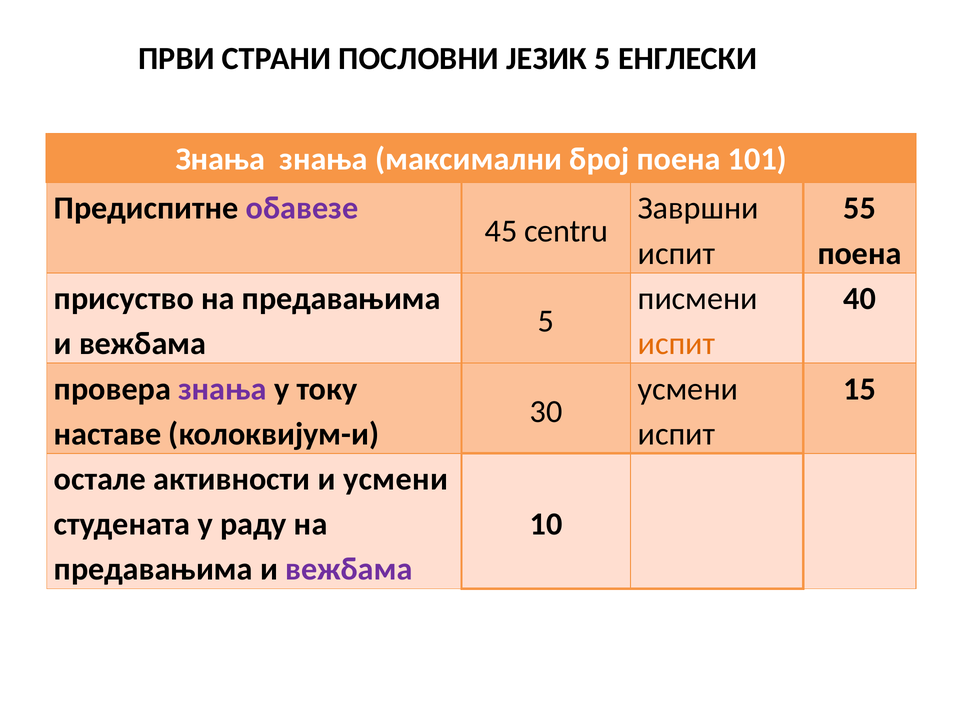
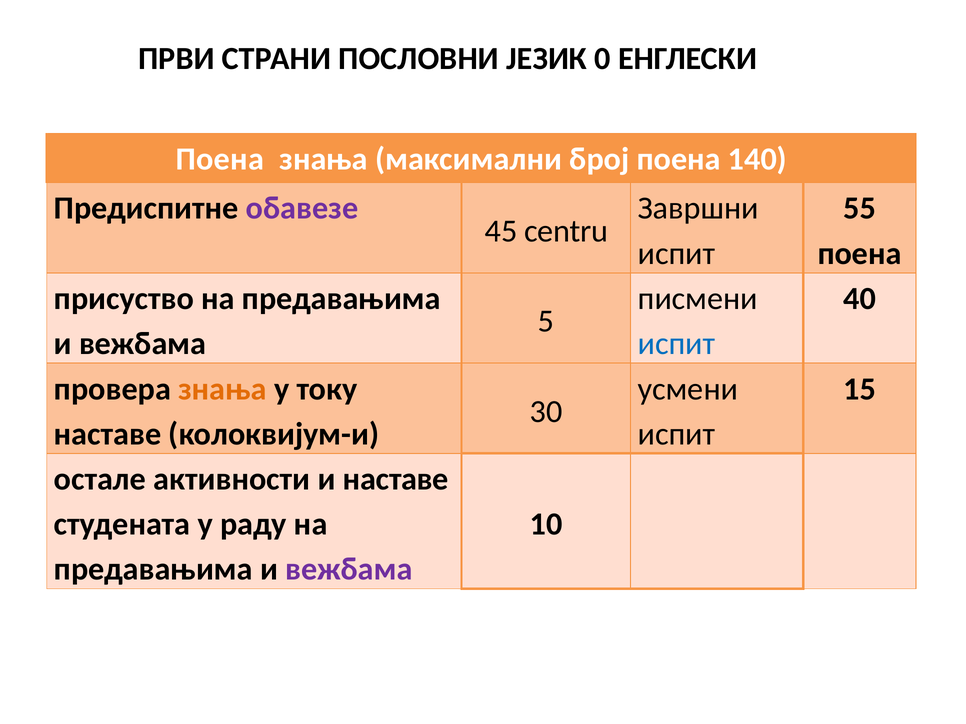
ЈЕЗИК 5: 5 -> 0
Знања at (220, 159): Знања -> Поена
101: 101 -> 140
испит at (677, 344) colour: orange -> blue
знања at (222, 389) colour: purple -> orange
и усмени: усмени -> наставе
